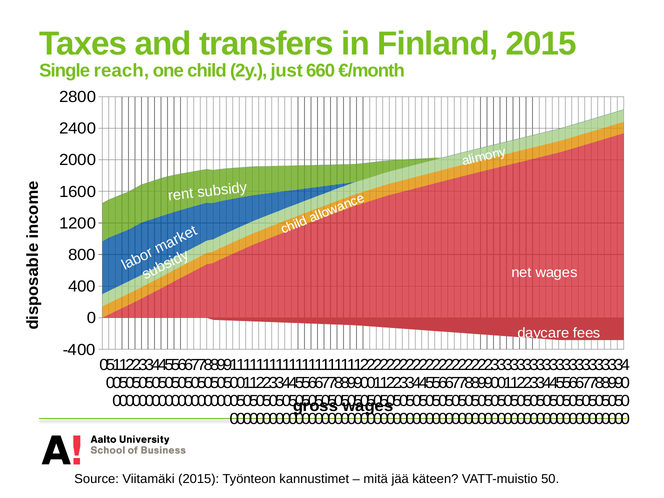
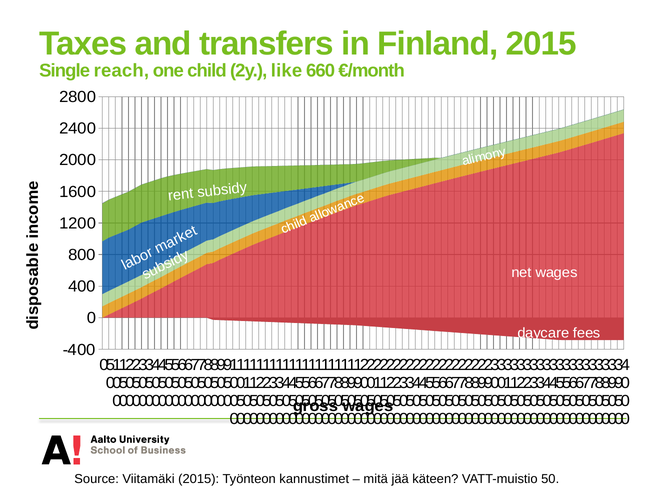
just: just -> like
